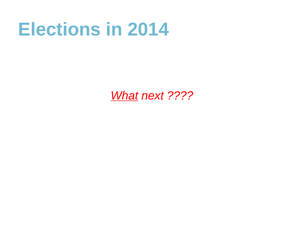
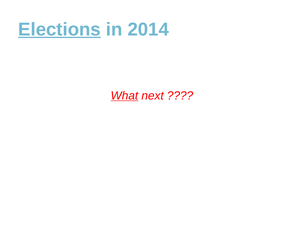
Elections underline: none -> present
